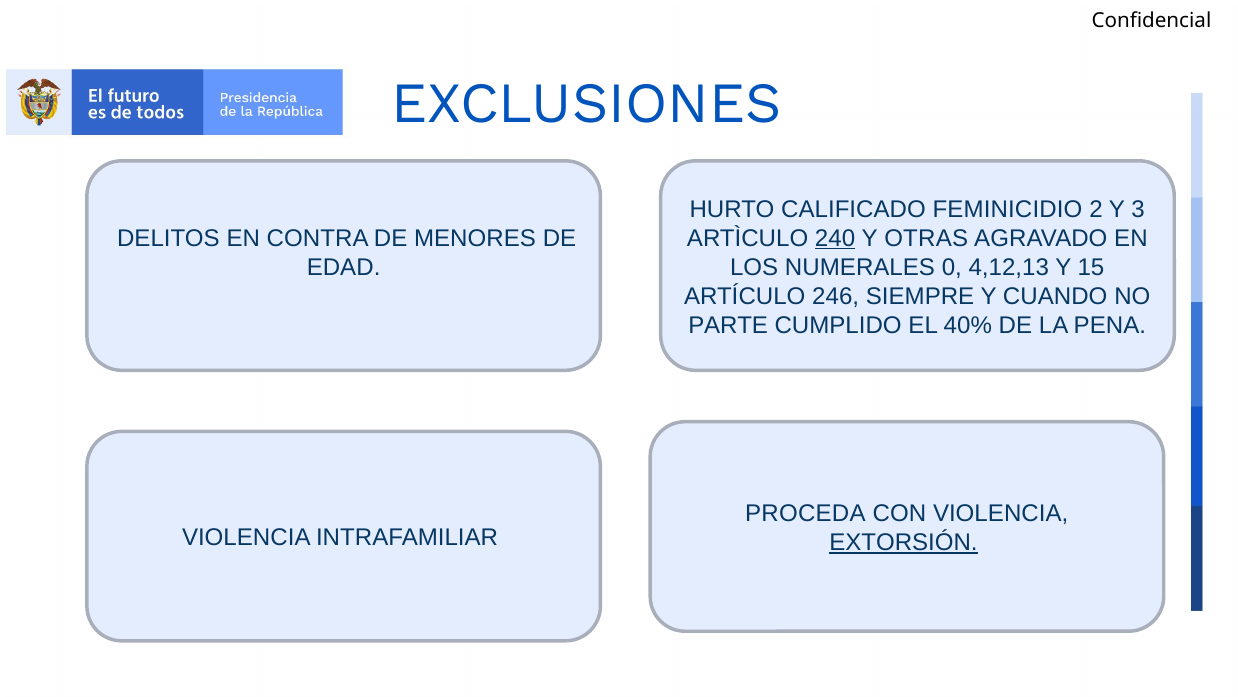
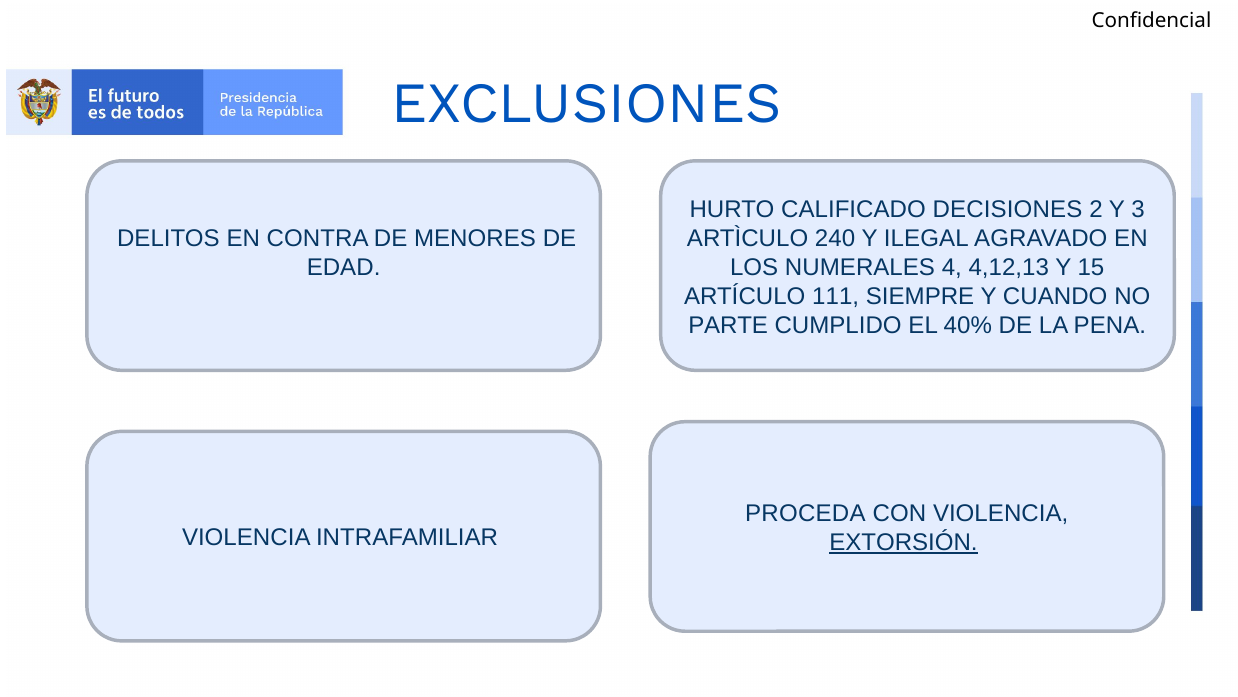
FEMINICIDIO: FEMINICIDIO -> DECISIONES
240 underline: present -> none
OTRAS: OTRAS -> ILEGAL
0: 0 -> 4
246: 246 -> 111
